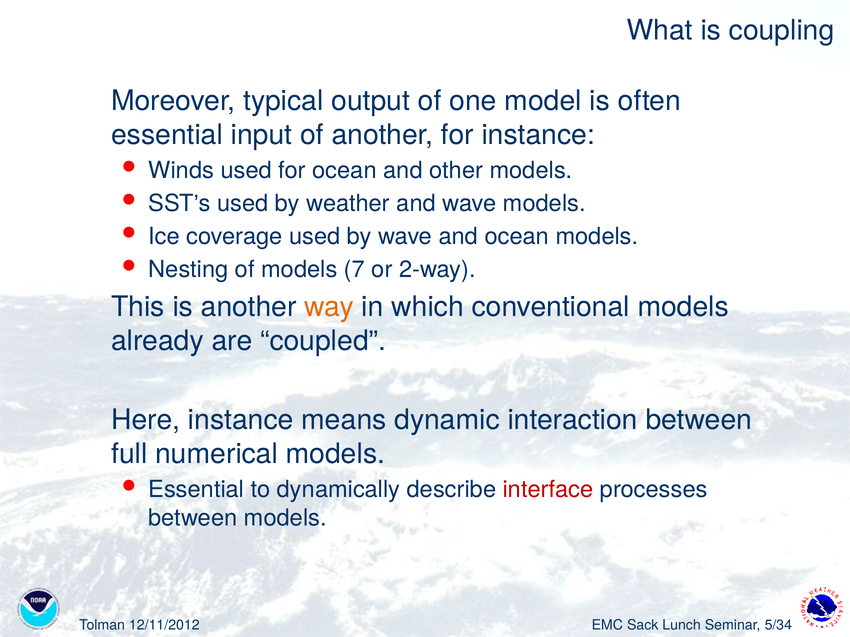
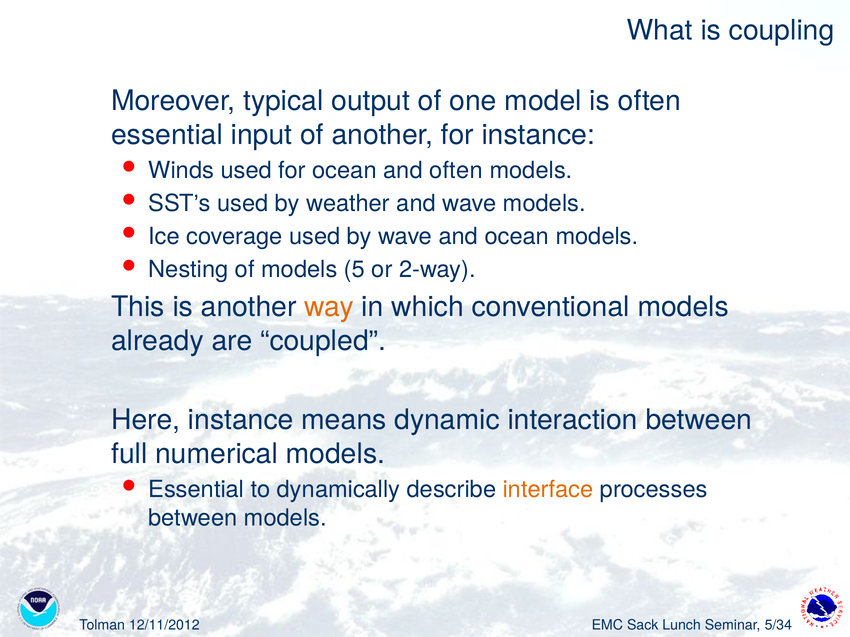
and other: other -> often
7: 7 -> 5
interface colour: red -> orange
